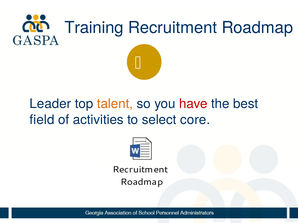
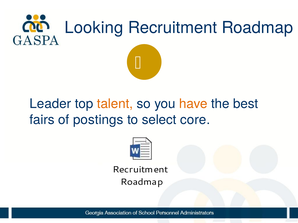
Training: Training -> Looking
have colour: red -> orange
field: field -> fairs
activities: activities -> postings
